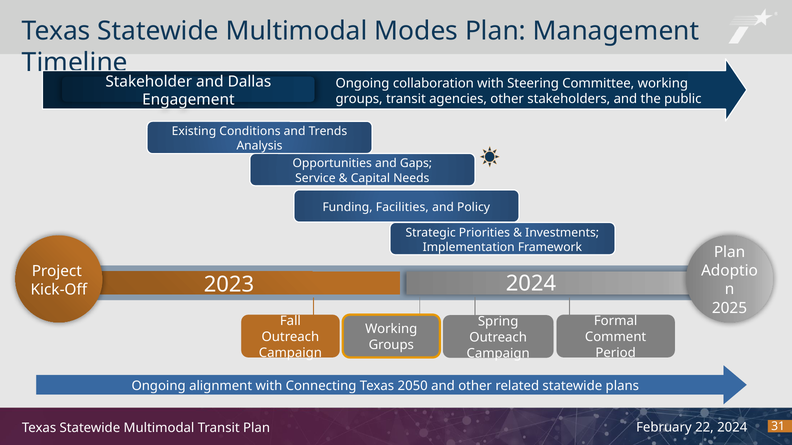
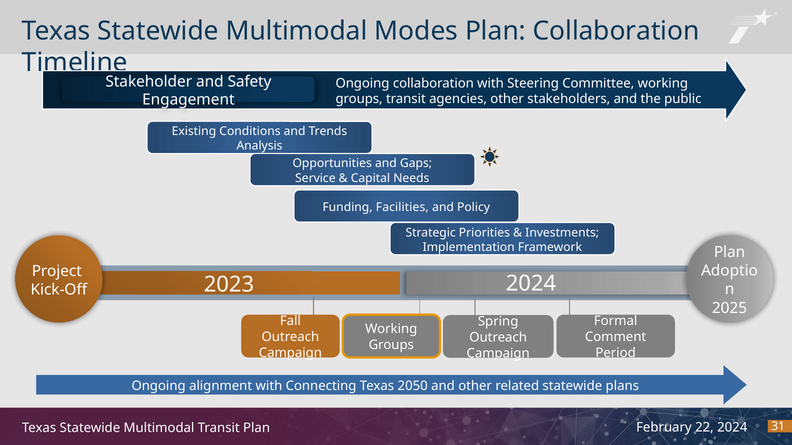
Plan Management: Management -> Collaboration
Dallas: Dallas -> Safety
